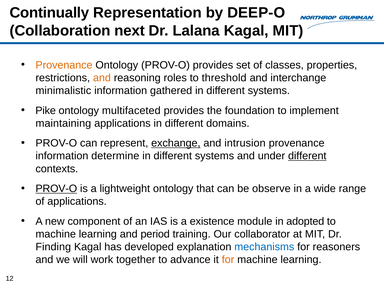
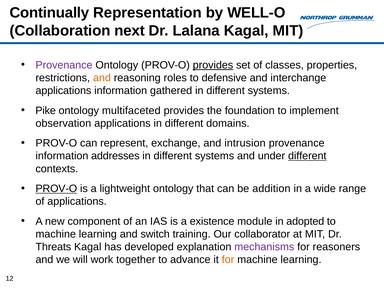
DEEP-O: DEEP-O -> WELL-O
Provenance at (64, 65) colour: orange -> purple
provides at (213, 65) underline: none -> present
threshold: threshold -> defensive
minimalistic at (63, 91): minimalistic -> applications
maintaining: maintaining -> observation
exchange underline: present -> none
determine: determine -> addresses
observe: observe -> addition
period: period -> switch
Finding: Finding -> Threats
mechanisms colour: blue -> purple
